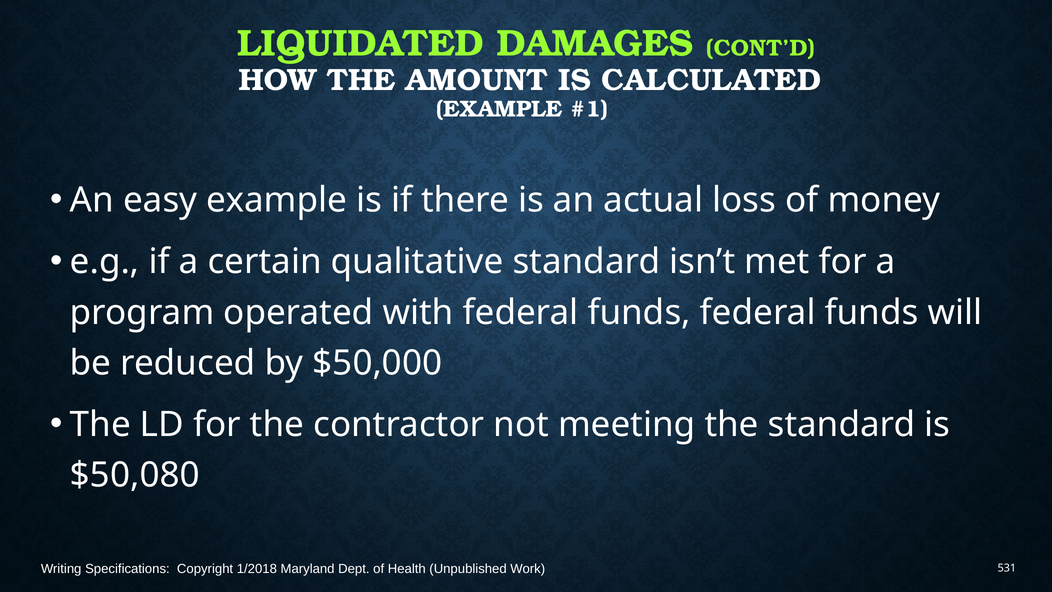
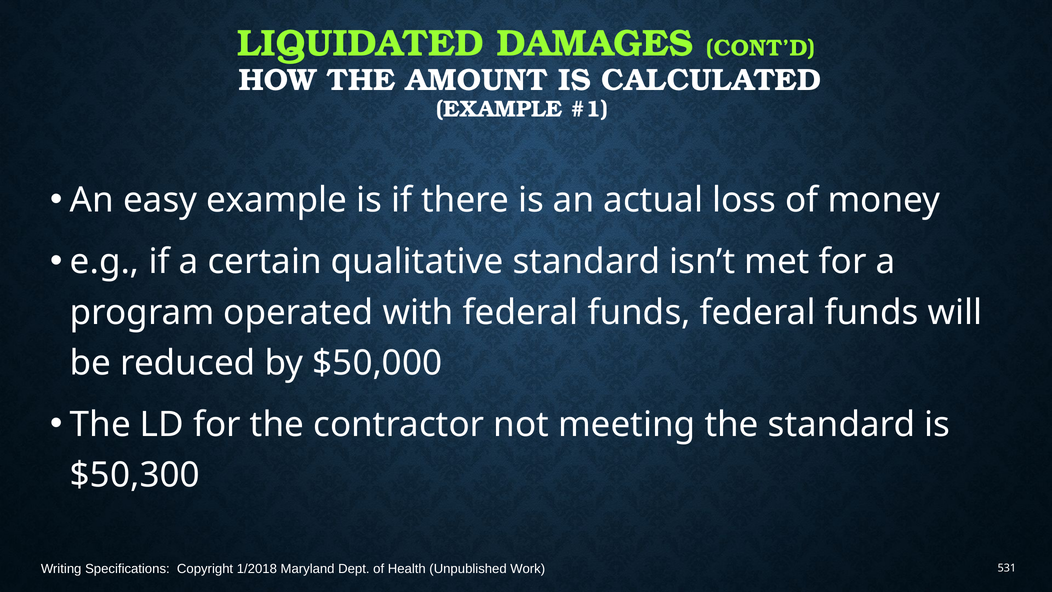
$50,080: $50,080 -> $50,300
